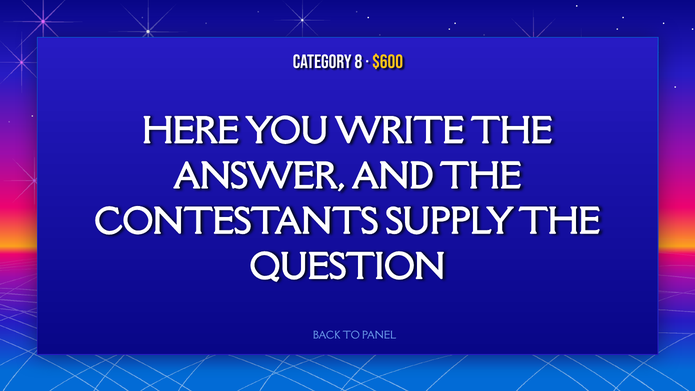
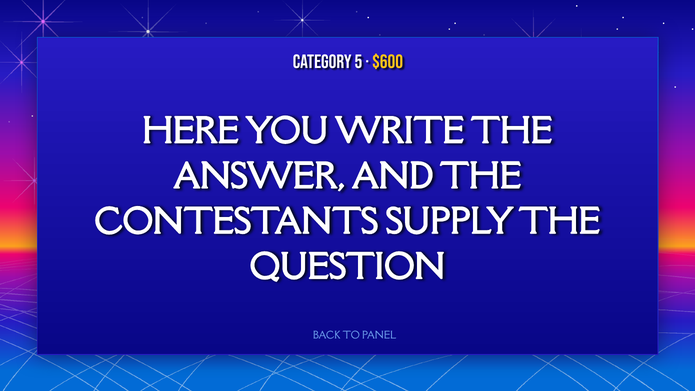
8: 8 -> 5
